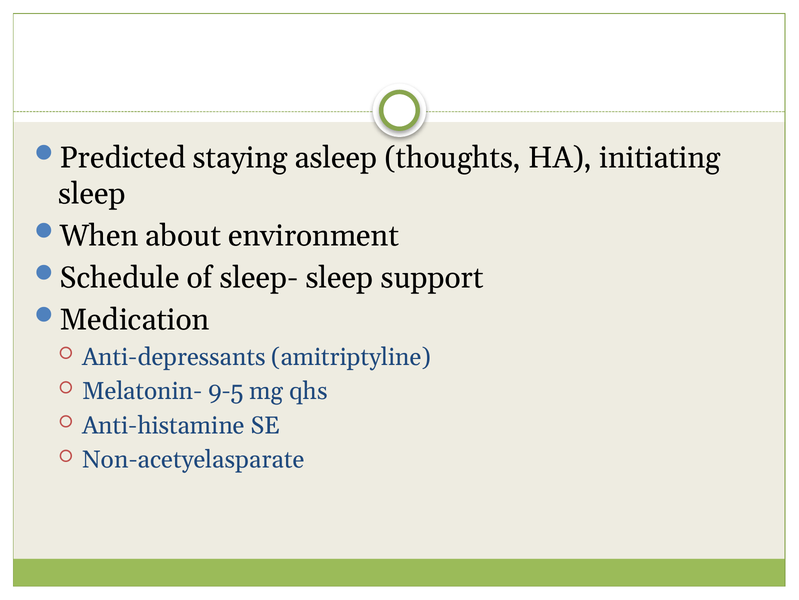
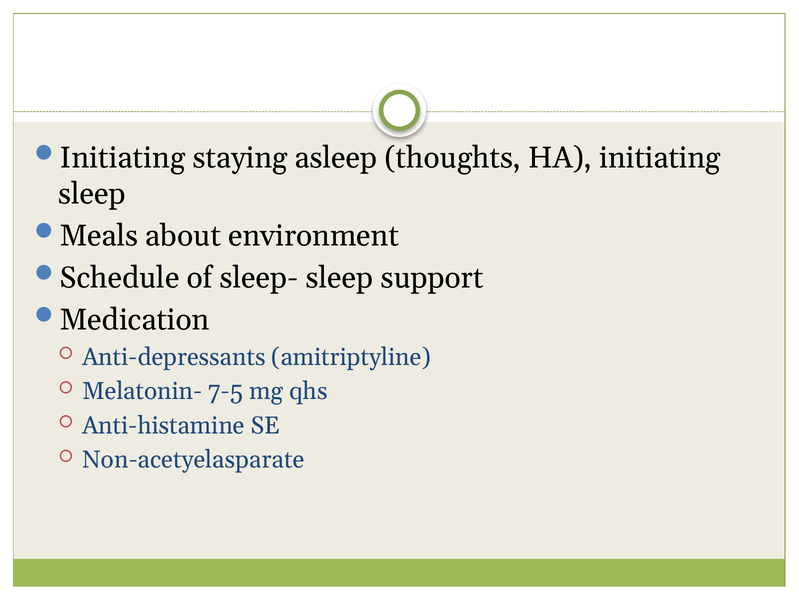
Predicted at (123, 158): Predicted -> Initiating
When: When -> Meals
9-5: 9-5 -> 7-5
